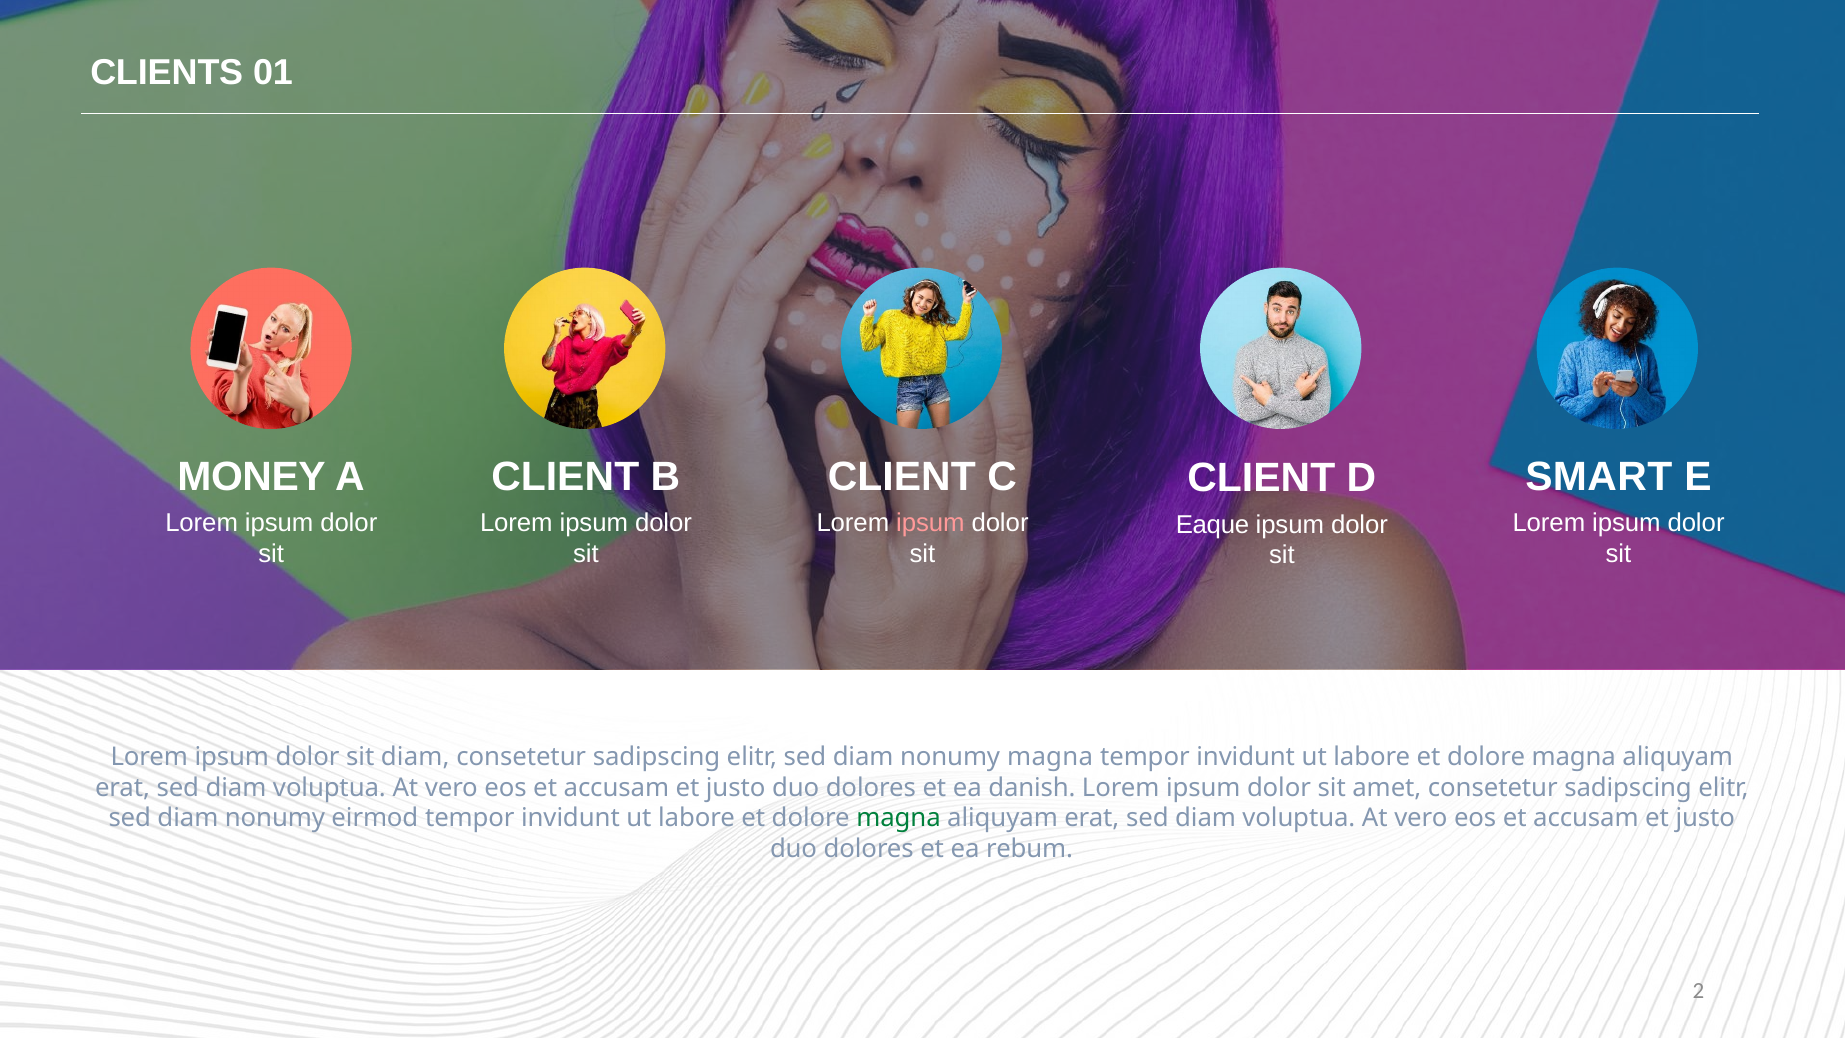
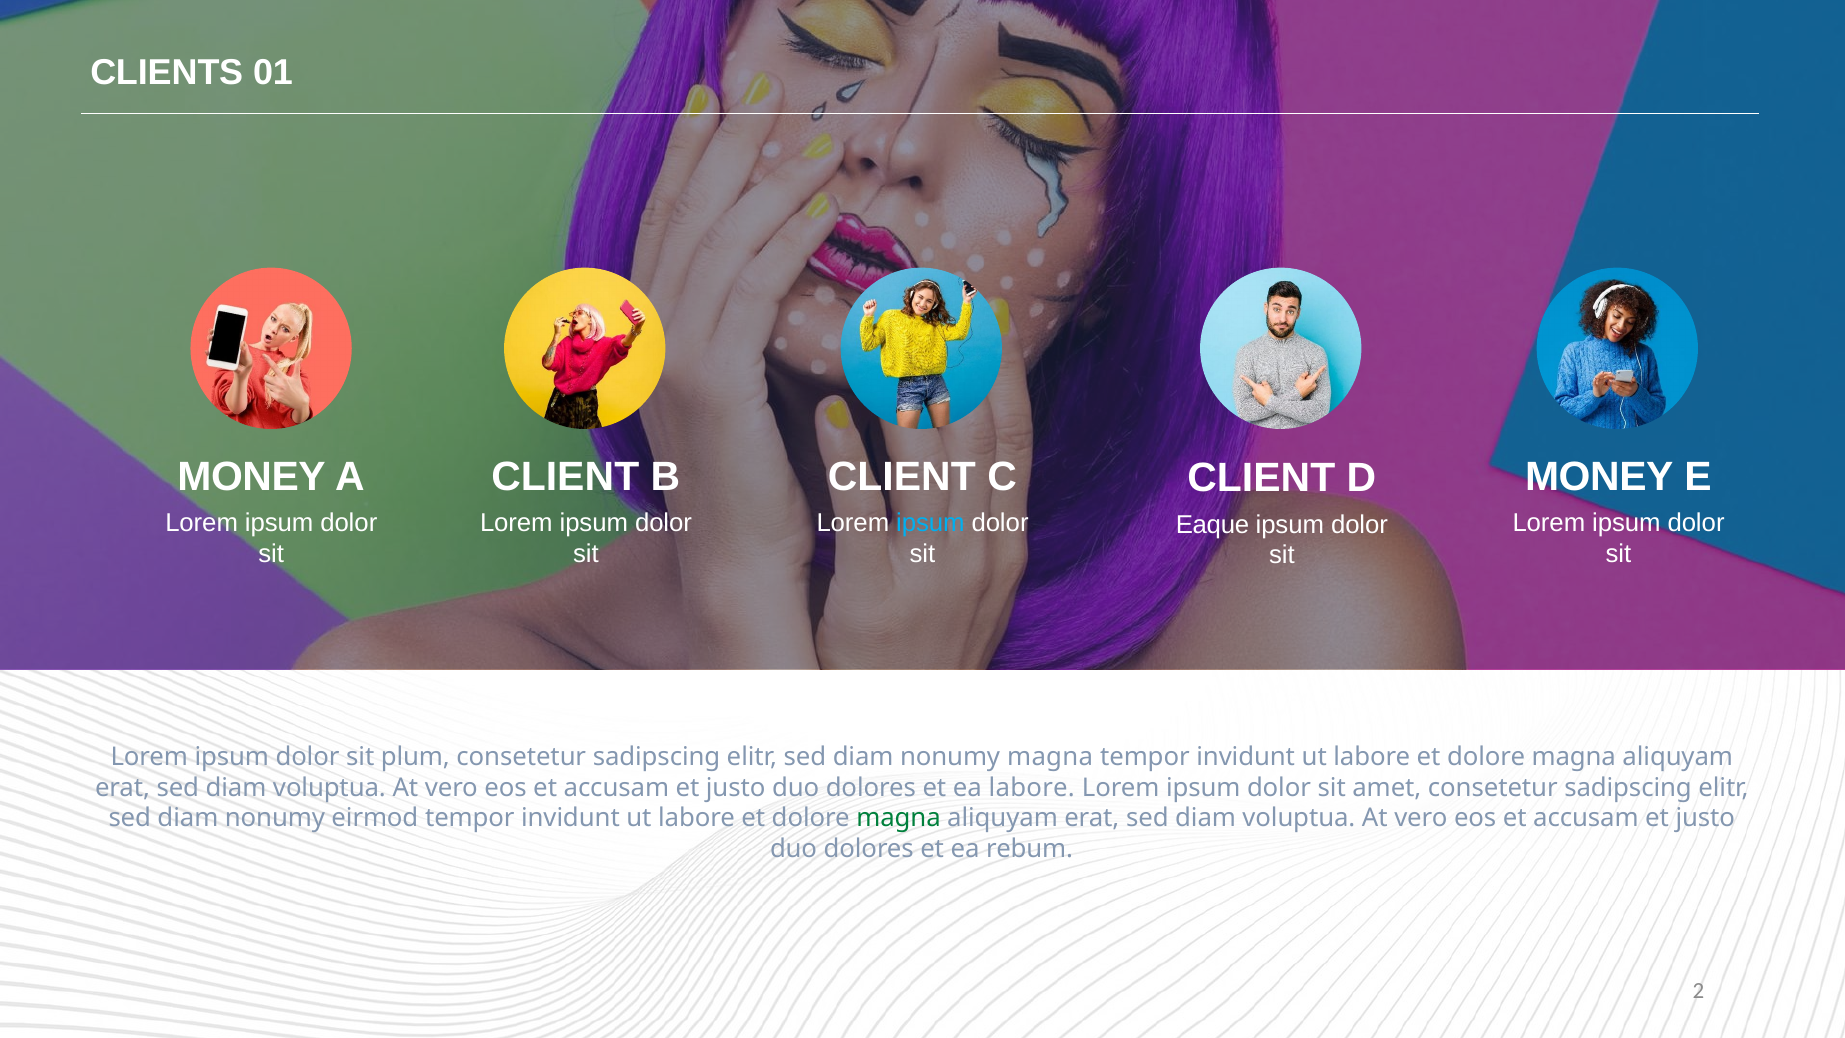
SMART at (1599, 477): SMART -> MONEY
ipsum at (930, 523) colour: pink -> light blue
sit diam: diam -> plum
ea danish: danish -> labore
